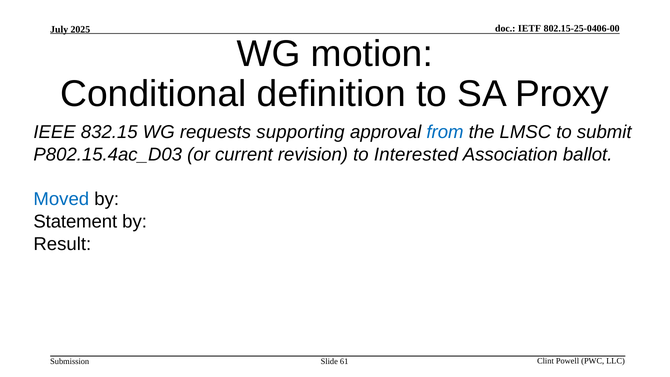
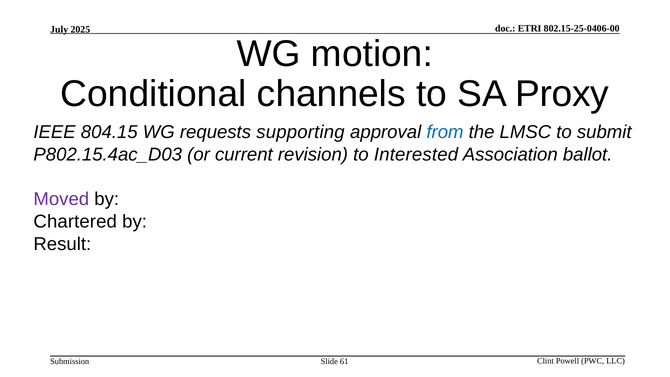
IETF: IETF -> ETRI
definition: definition -> channels
832.15: 832.15 -> 804.15
Moved colour: blue -> purple
Statement: Statement -> Chartered
